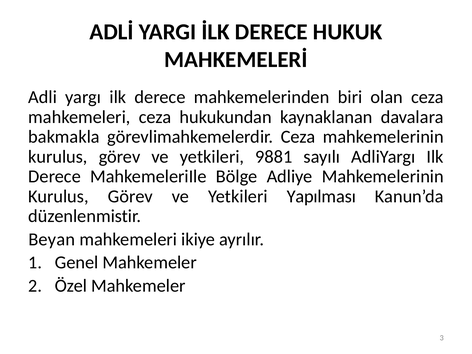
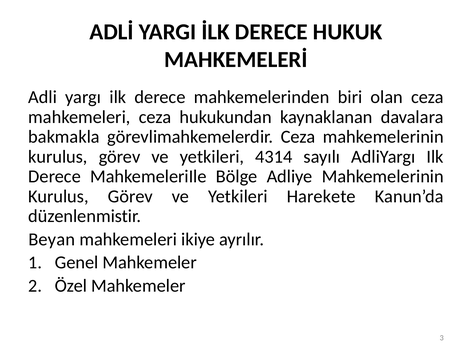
9881: 9881 -> 4314
Yapılması: Yapılması -> Harekete
